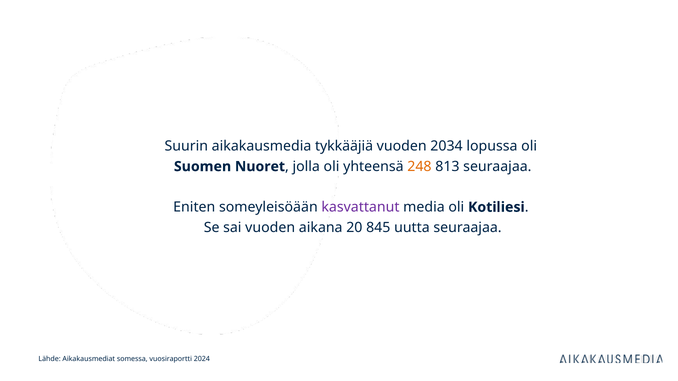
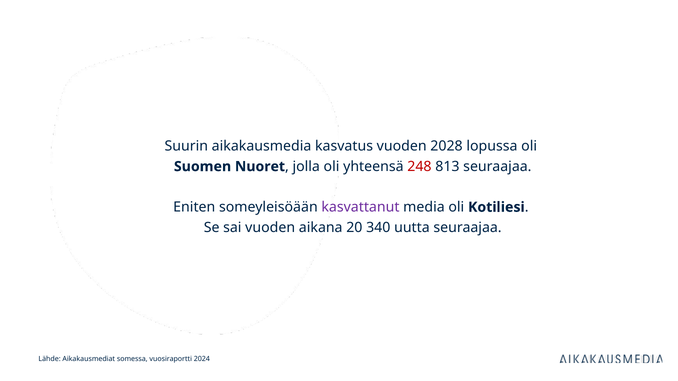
tykkääjiä: tykkääjiä -> kasvatus
2034: 2034 -> 2028
248 colour: orange -> red
845: 845 -> 340
